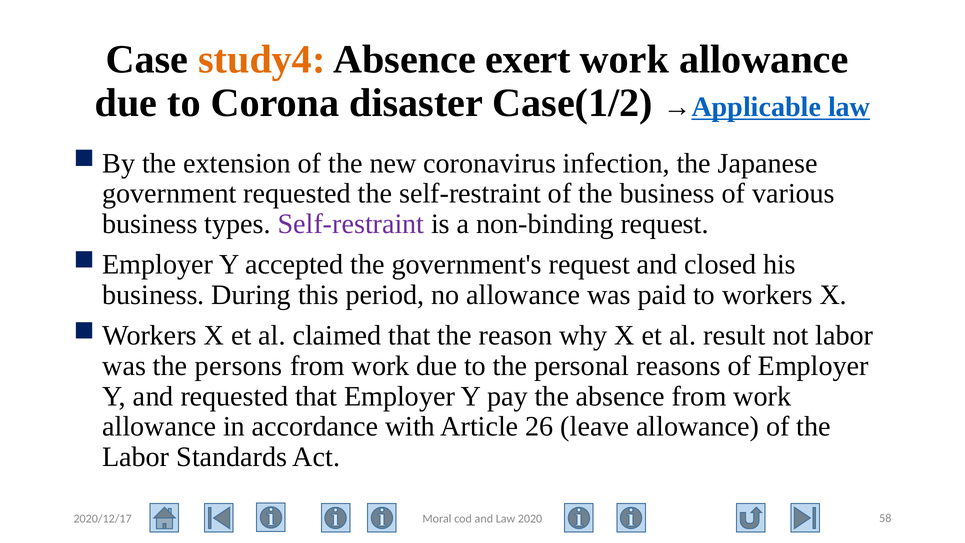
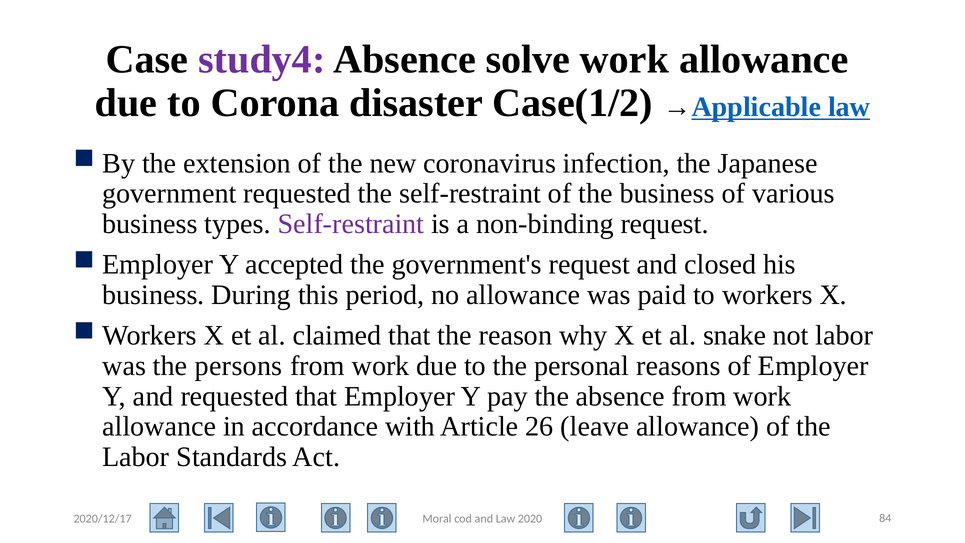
study4 colour: orange -> purple
exert: exert -> solve
result: result -> snake
58: 58 -> 84
